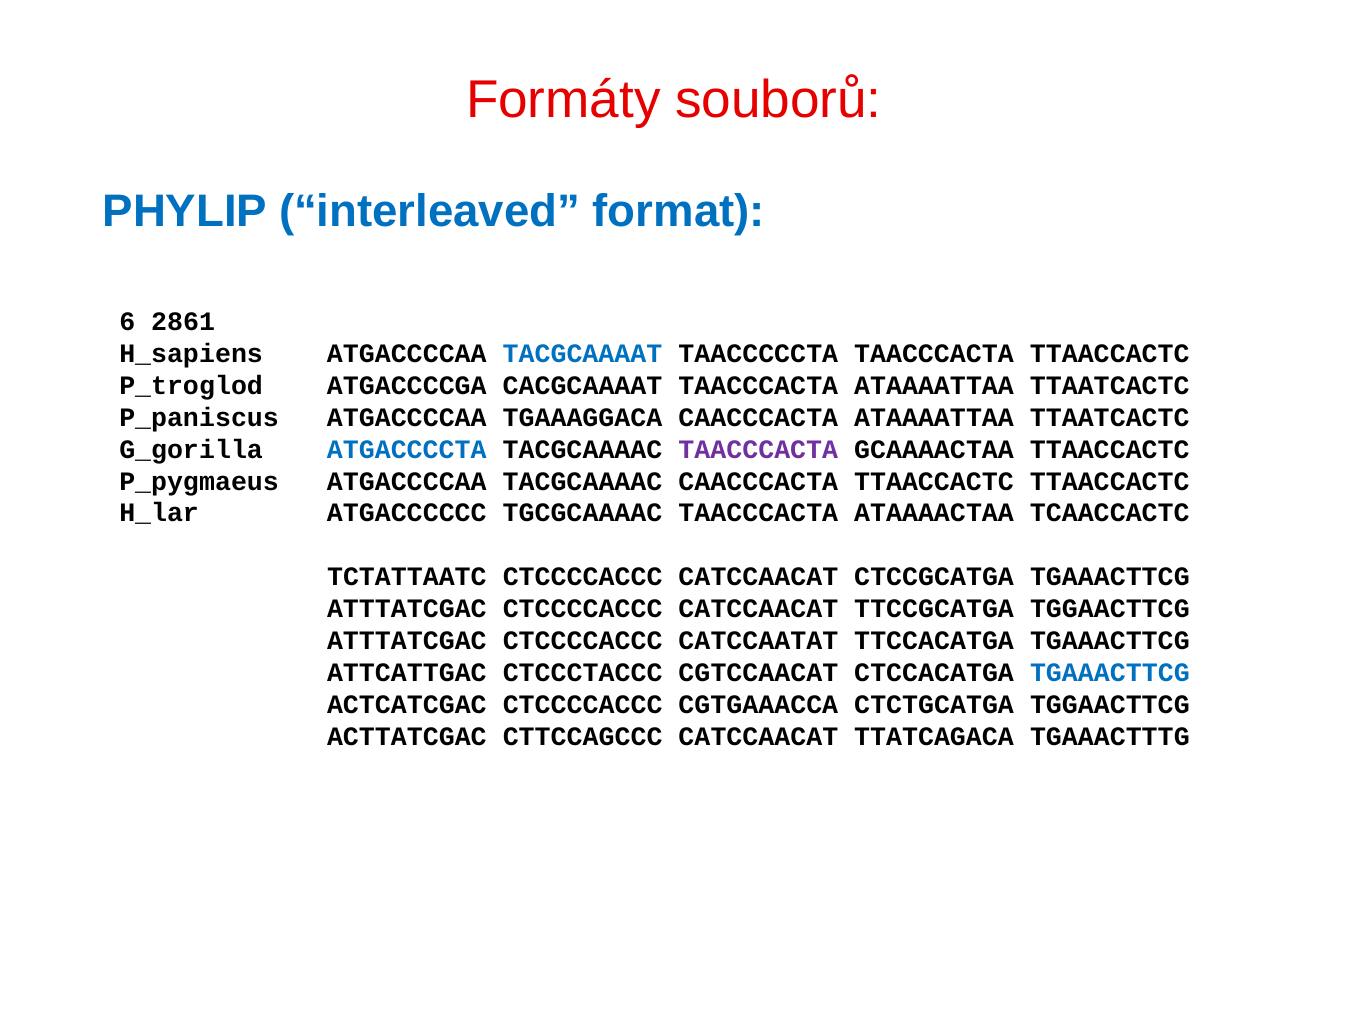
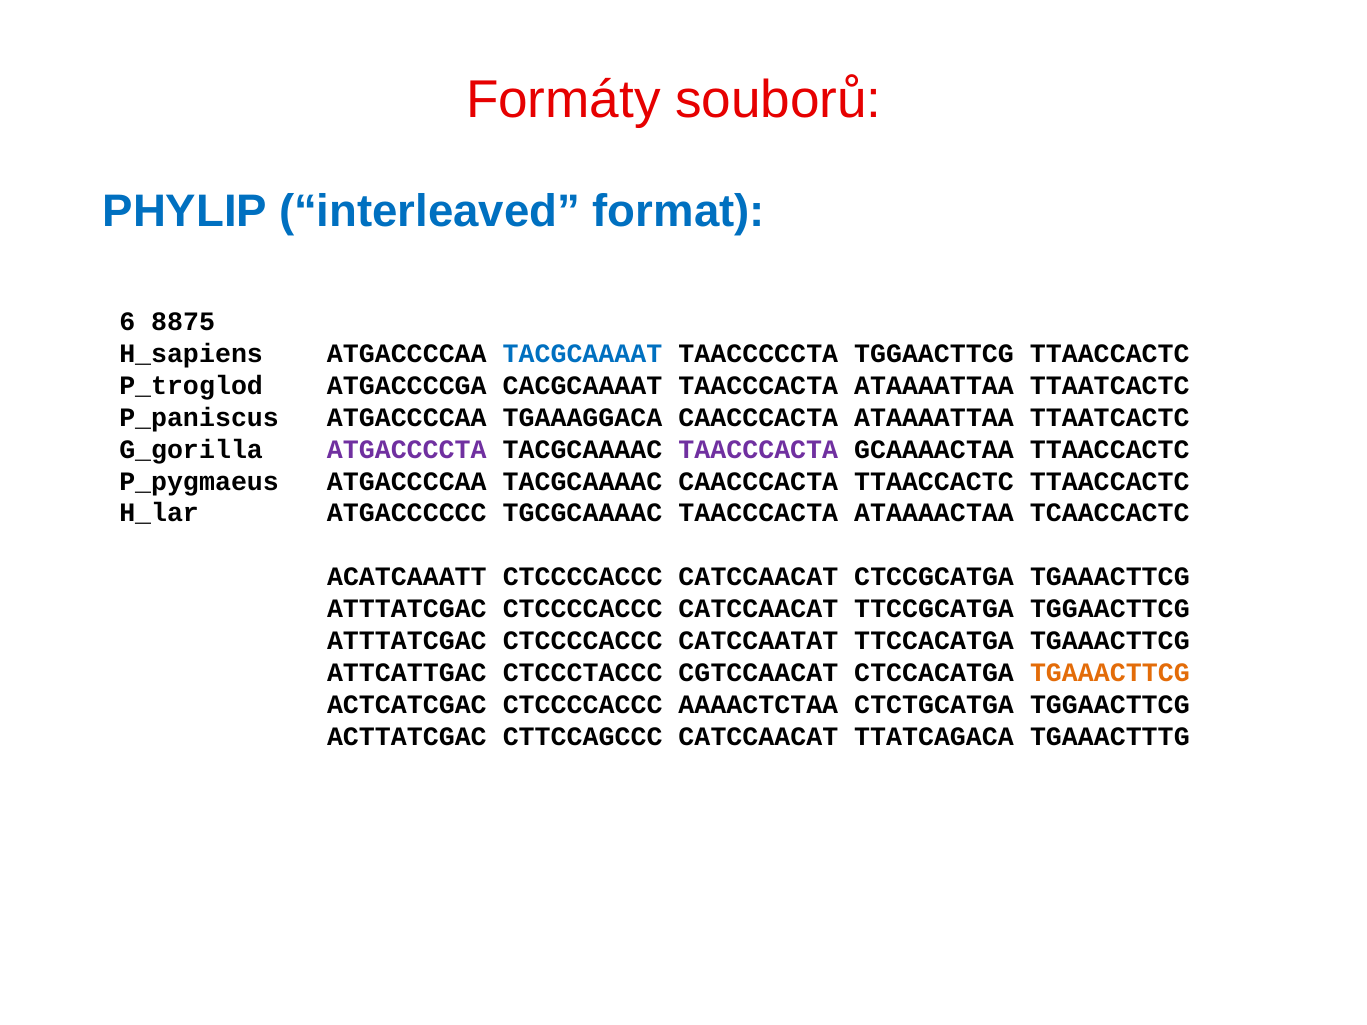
2861: 2861 -> 8875
TAACCCCCTA TAACCCACTA: TAACCCACTA -> TGGAACTTCG
ATGACCCCTA colour: blue -> purple
TCTATTAATC: TCTATTAATC -> ACATCAAATT
TGAAACTTCG at (1110, 673) colour: blue -> orange
CGTGAAACCA: CGTGAAACCA -> AAAACTCTAA
